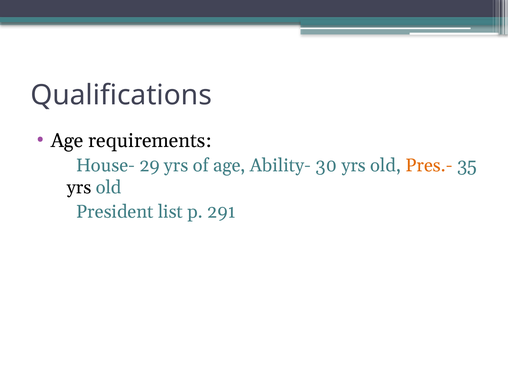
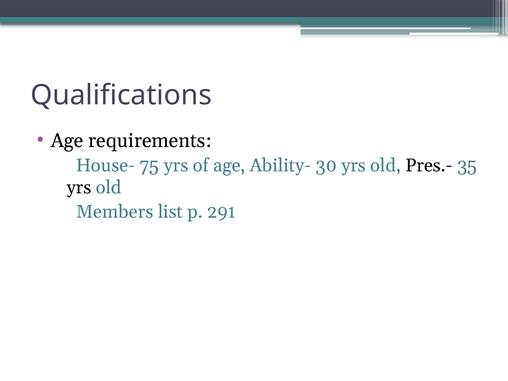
29: 29 -> 75
Pres.- colour: orange -> black
President: President -> Members
